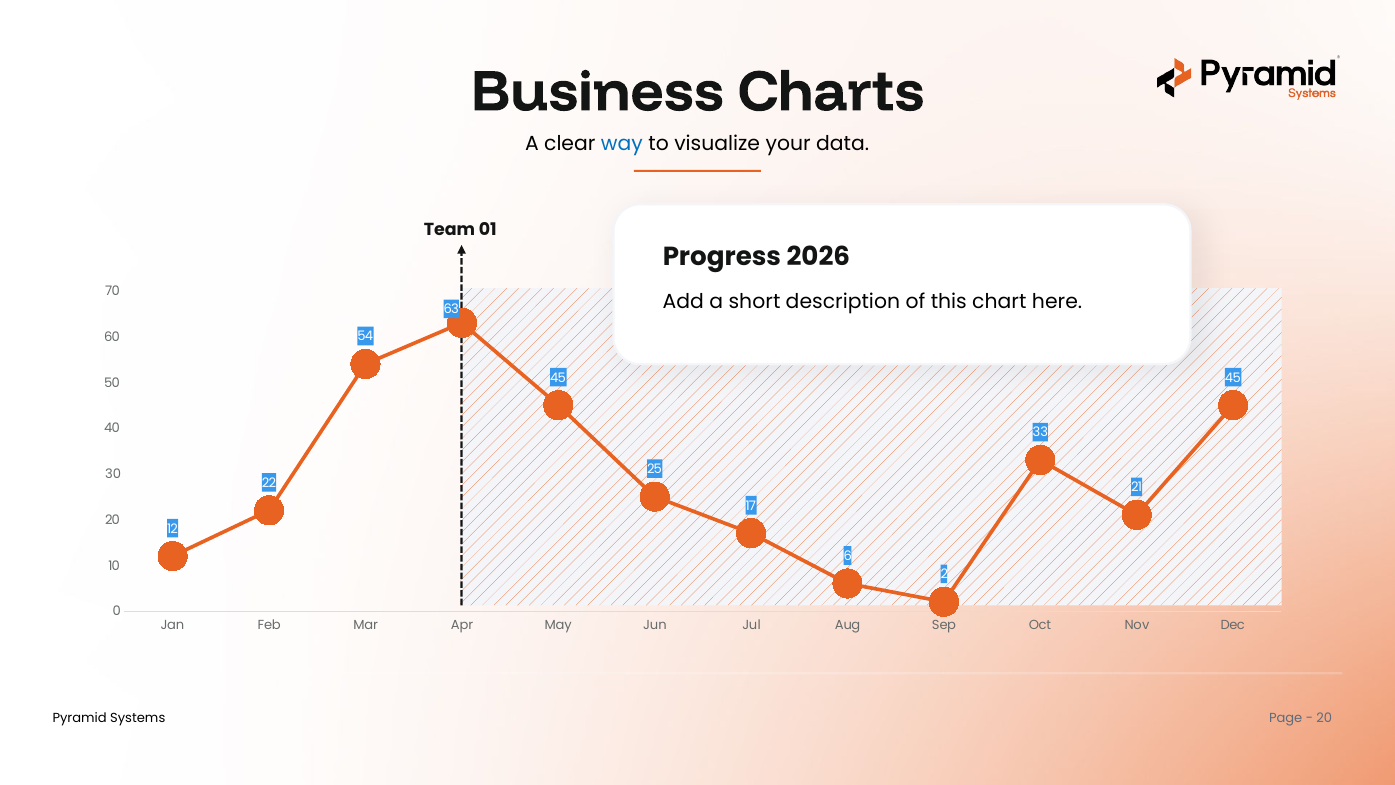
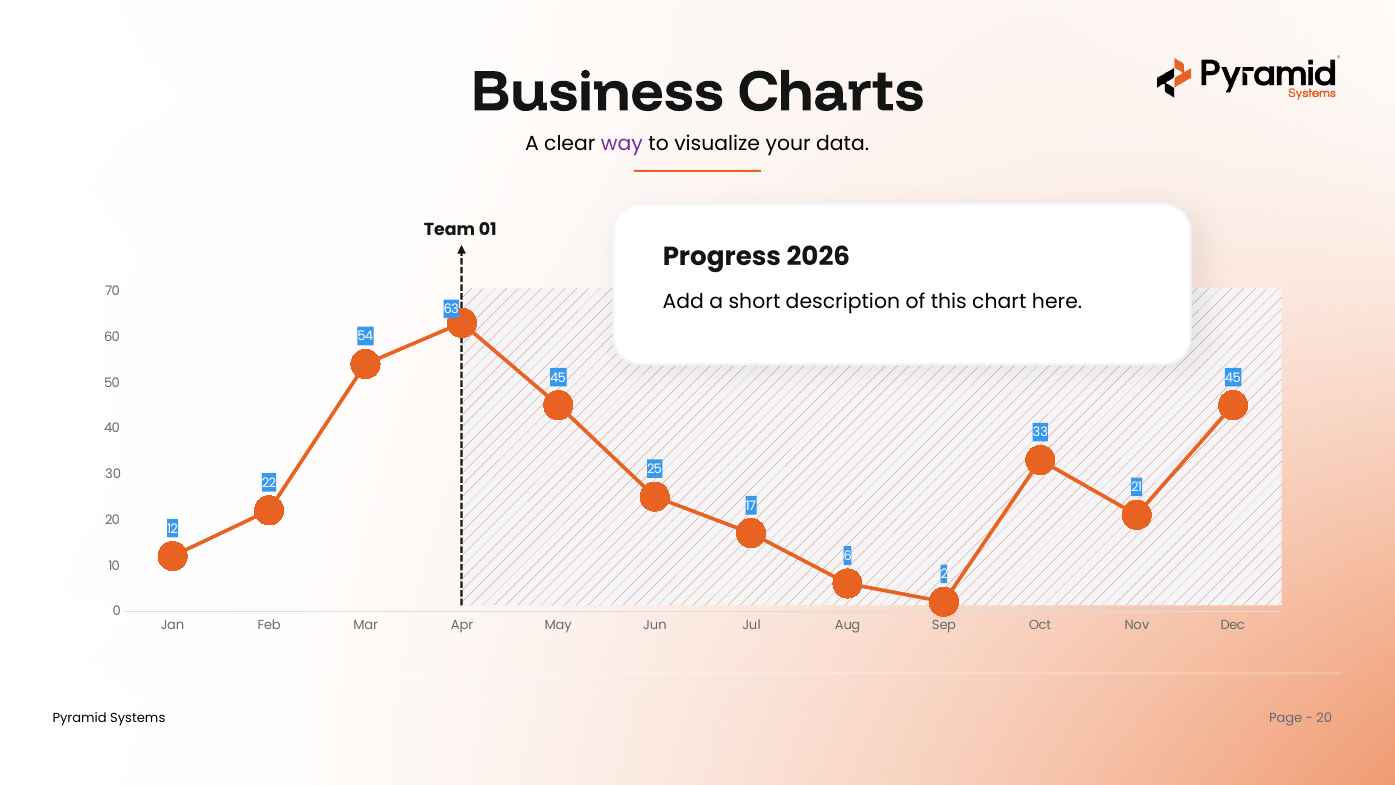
way colour: blue -> purple
